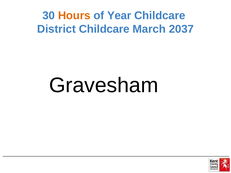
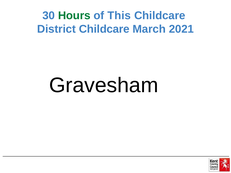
Hours colour: orange -> green
Year: Year -> This
2037: 2037 -> 2021
